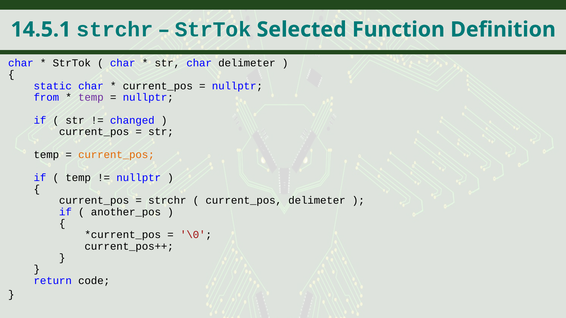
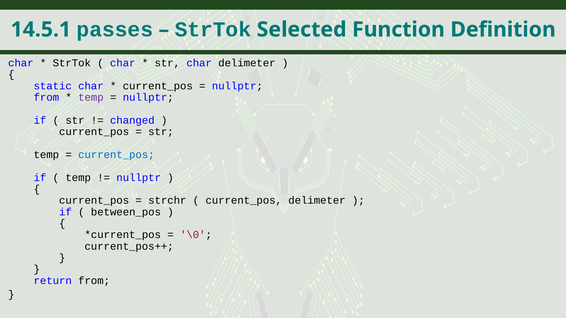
14.5.1 strchr: strchr -> passes
current_pos at (116, 155) colour: orange -> blue
another_pos: another_pos -> between_pos
return code: code -> from
